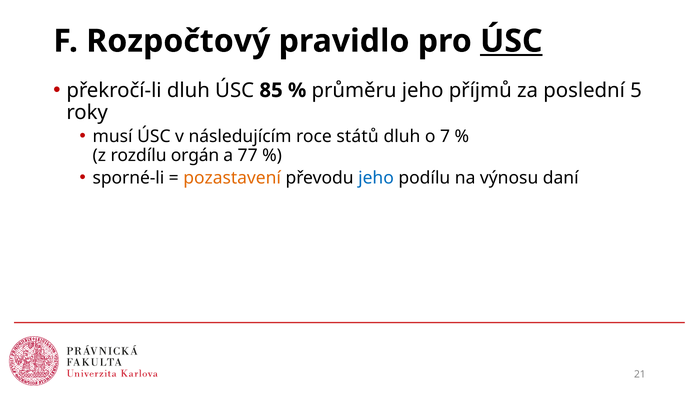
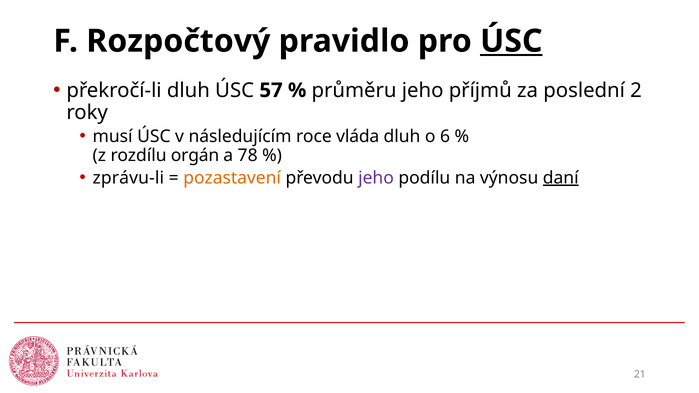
85: 85 -> 57
5: 5 -> 2
států: států -> vláda
7: 7 -> 6
77: 77 -> 78
sporné-li: sporné-li -> zprávu-li
jeho at (376, 178) colour: blue -> purple
daní underline: none -> present
